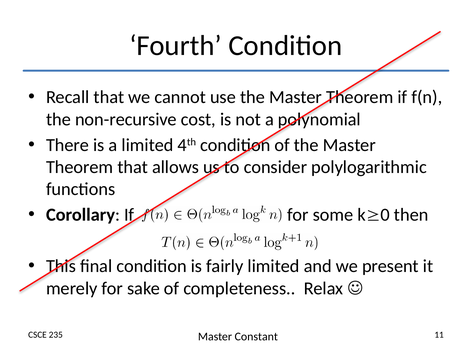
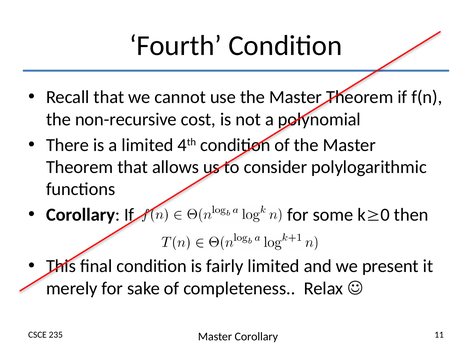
Master Constant: Constant -> Corollary
